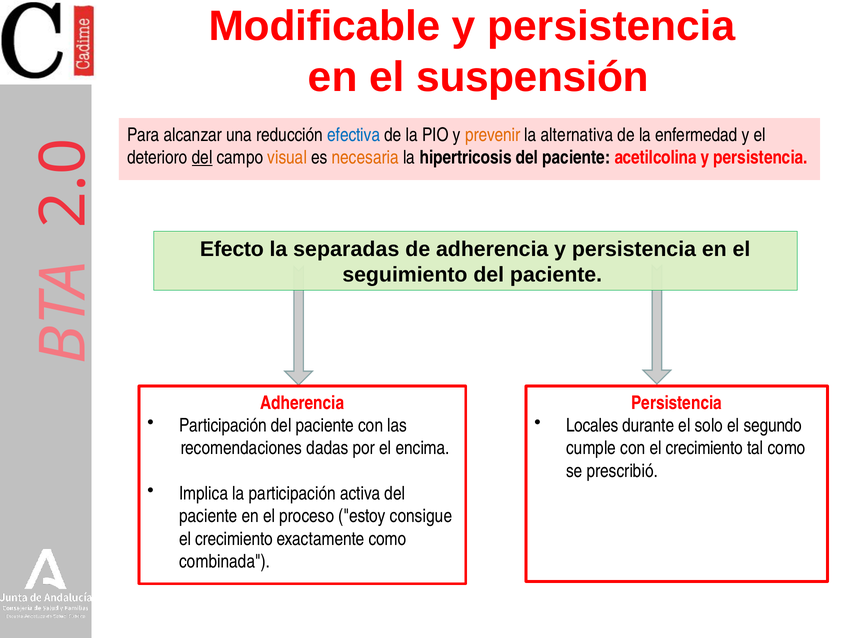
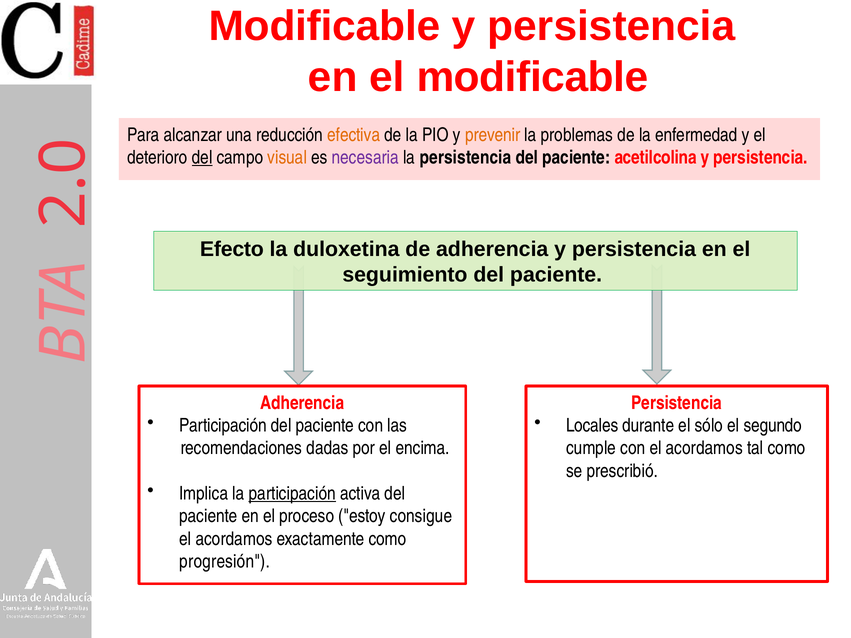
el suspensión: suspensión -> modificable
efectiva colour: blue -> orange
alternativa: alternativa -> problemas
necesaria colour: orange -> purple
la hipertricosis: hipertricosis -> persistencia
separadas: separadas -> duloxetina
solo: solo -> sólo
con el crecimiento: crecimiento -> acordamos
participación at (292, 494) underline: none -> present
crecimiento at (234, 539): crecimiento -> acordamos
combinada: combinada -> progresión
